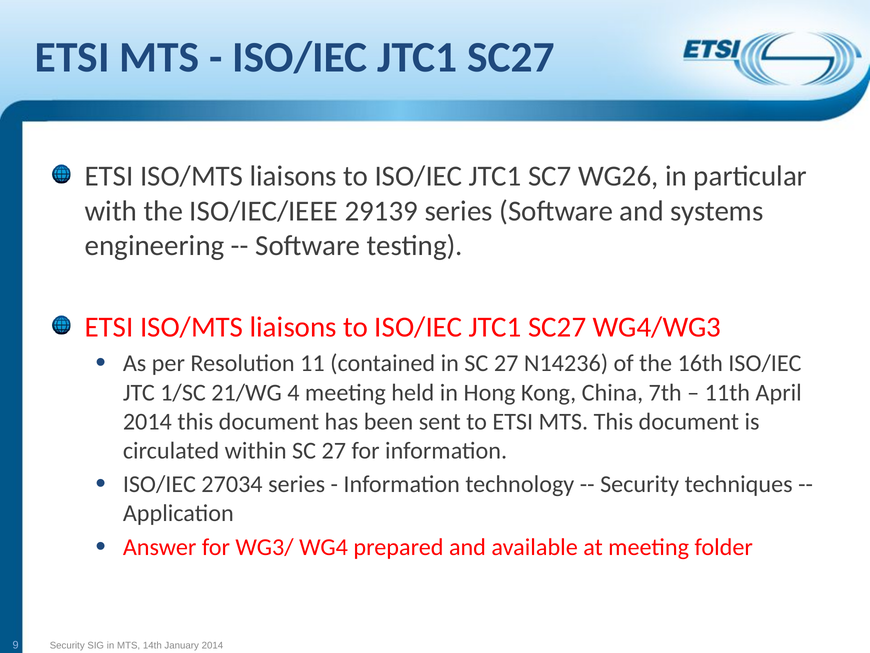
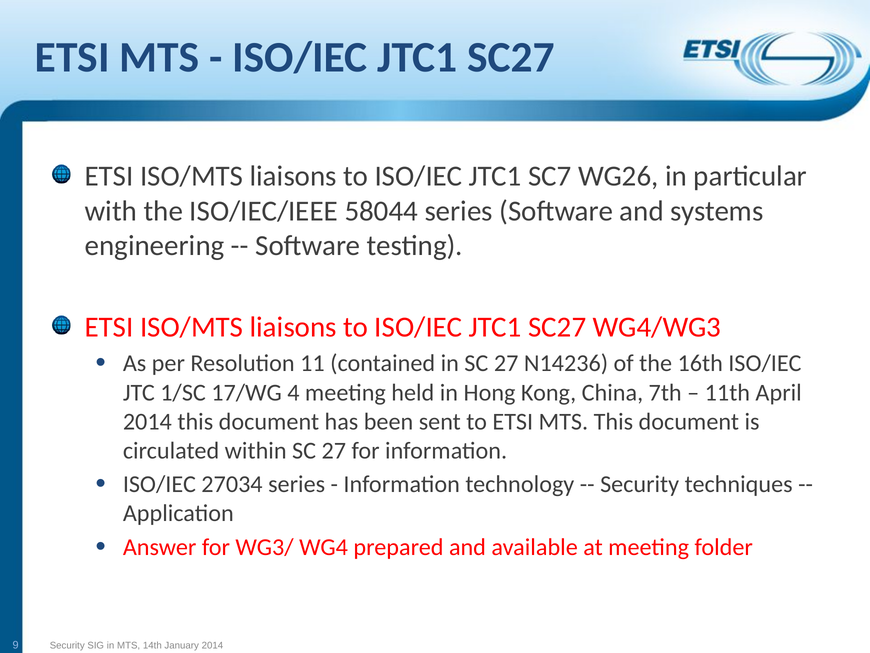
29139: 29139 -> 58044
21/WG: 21/WG -> 17/WG
